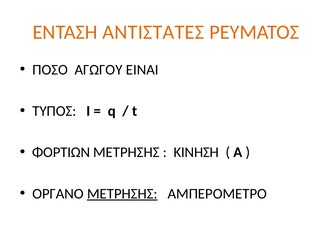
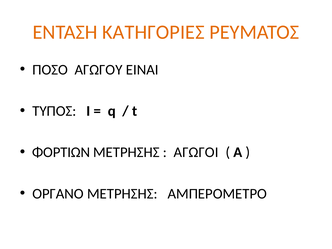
ΑΝΤΙΣΤΑΤΕΣ: ΑΝΤΙΣΤΑΤΕΣ -> ΚΑΤΗΓΟΡΙΕΣ
ΚΙΝΗΣΗ: ΚΙΝΗΣΗ -> ΑΓΩΓΟΙ
ΜΕΤΡΗΣΗΣ at (122, 194) underline: present -> none
